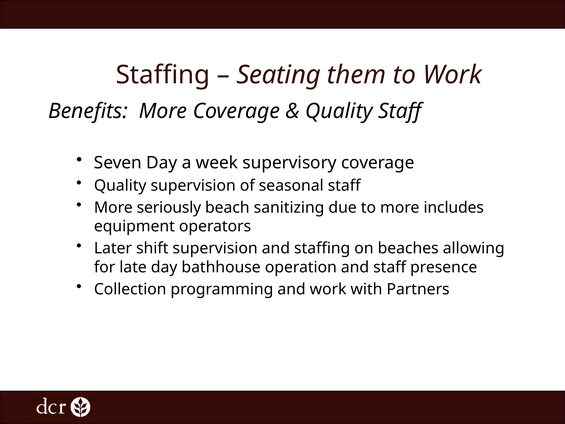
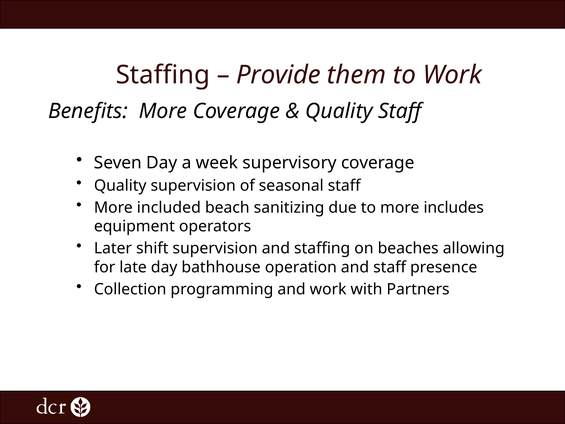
Seating: Seating -> Provide
seriously: seriously -> included
